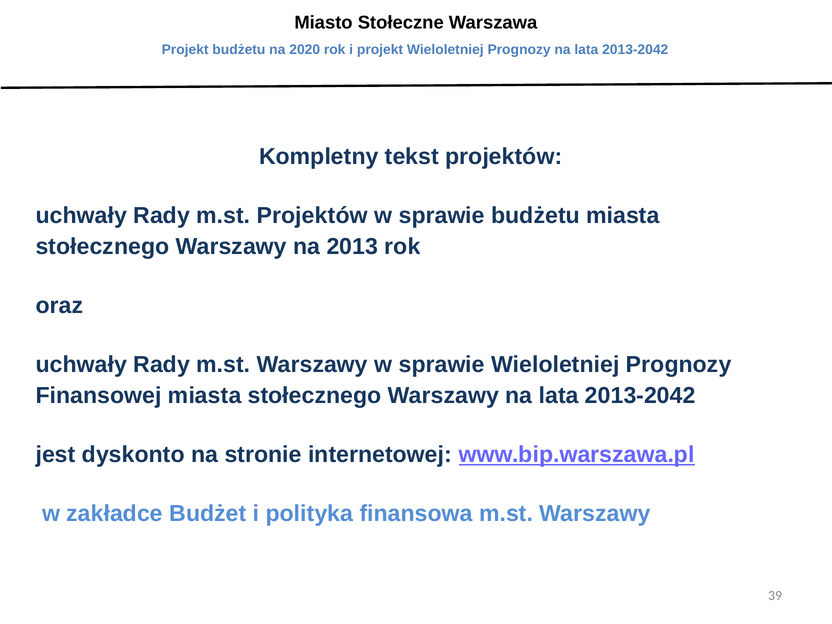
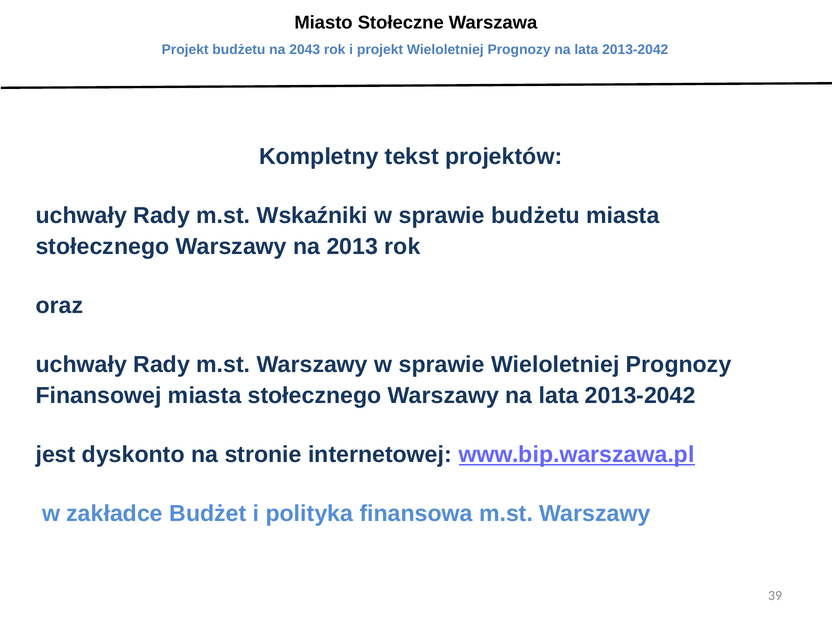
2020: 2020 -> 2043
m.st Projektów: Projektów -> Wskaźniki
